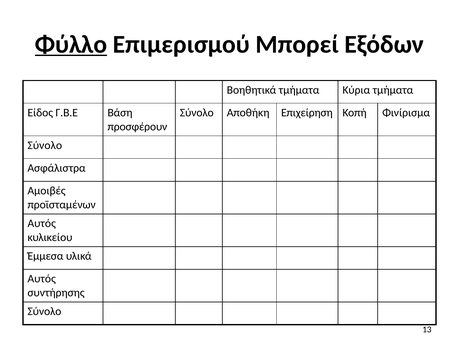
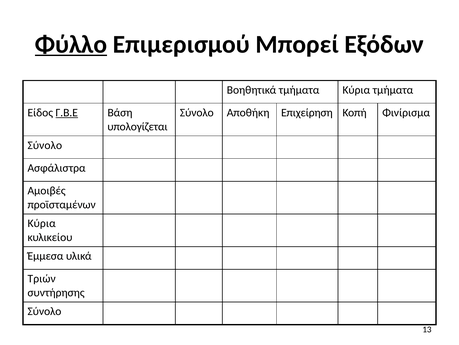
Γ.Β.Ε underline: none -> present
προσφέρουν: προσφέρουν -> υπολογίζεται
Αυτός at (42, 223): Αυτός -> Κύρια
Αυτός at (42, 278): Αυτός -> Τριών
